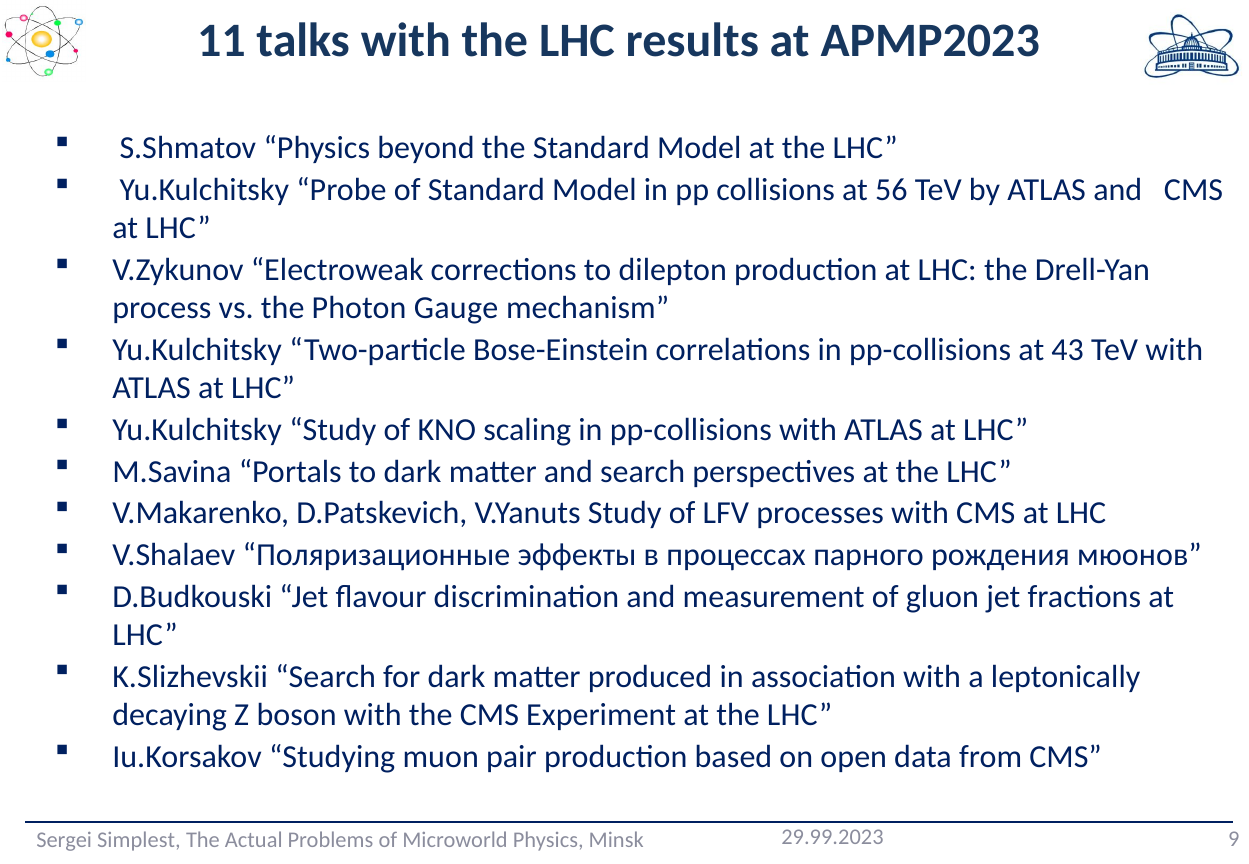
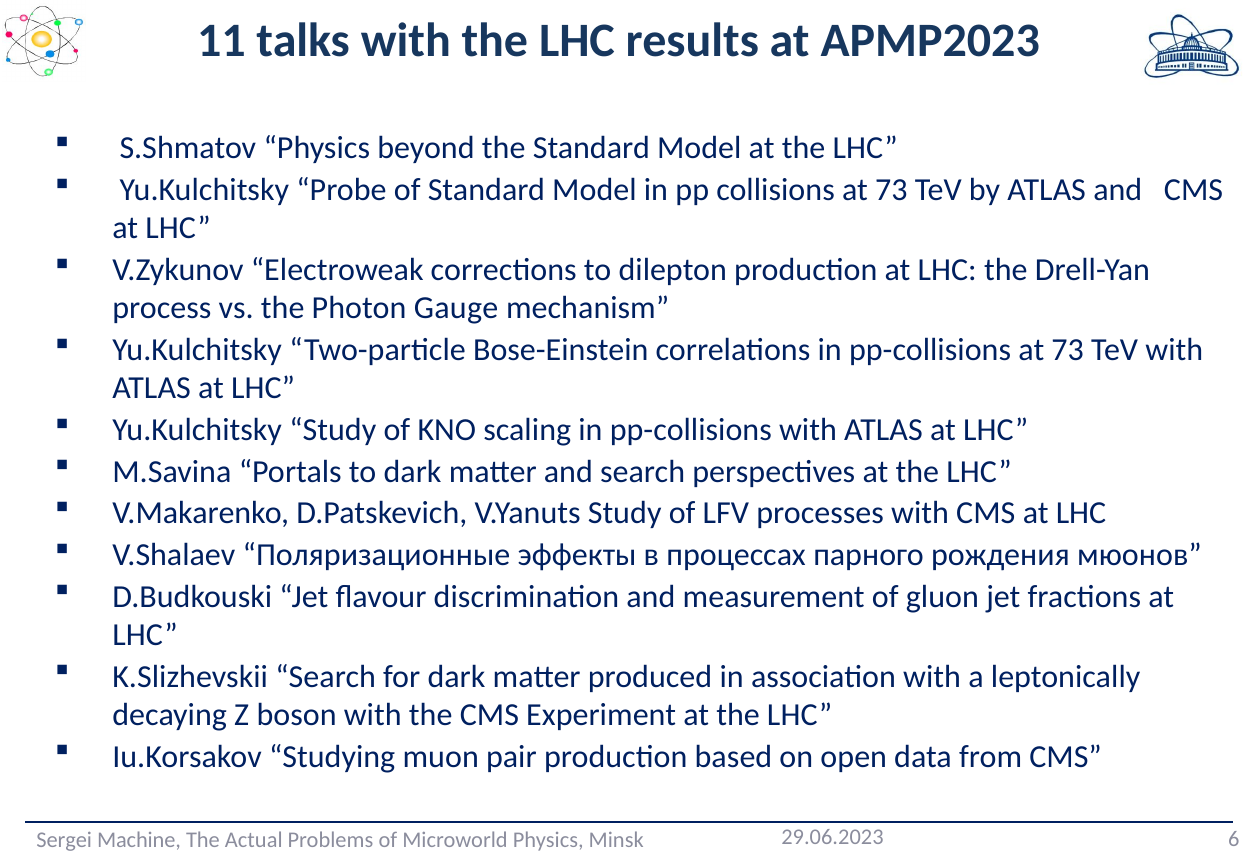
collisions at 56: 56 -> 73
pp-collisions at 43: 43 -> 73
29.99.2023: 29.99.2023 -> 29.06.2023
Simplest: Simplest -> Machine
9: 9 -> 6
